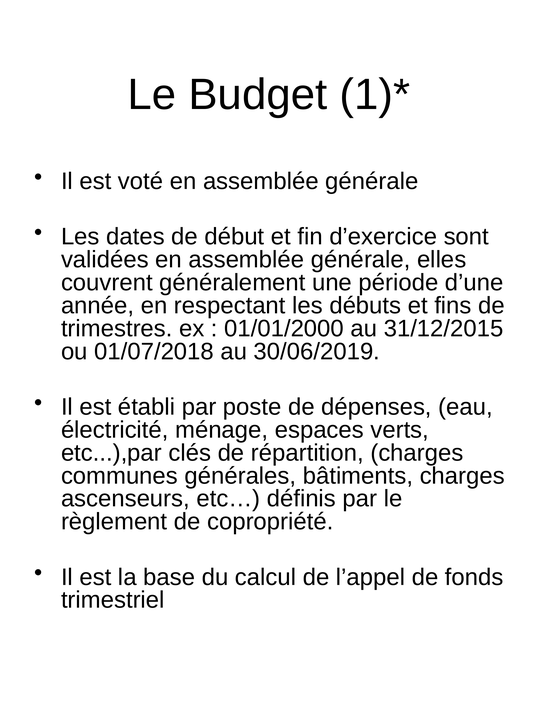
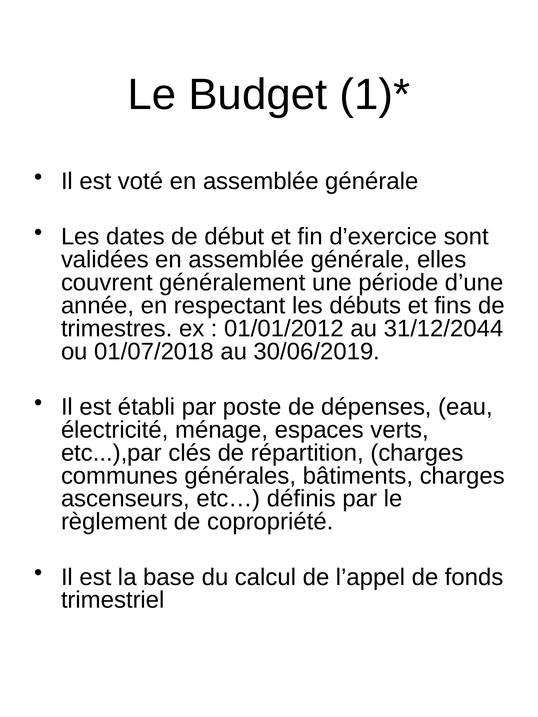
01/01/2000: 01/01/2000 -> 01/01/2012
31/12/2015: 31/12/2015 -> 31/12/2044
